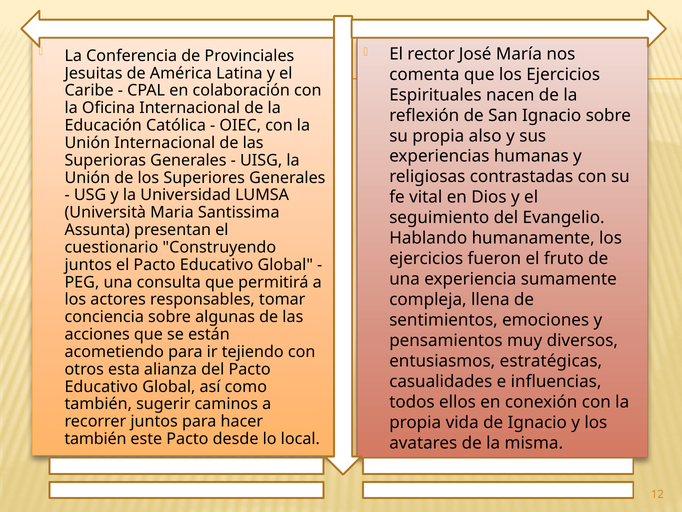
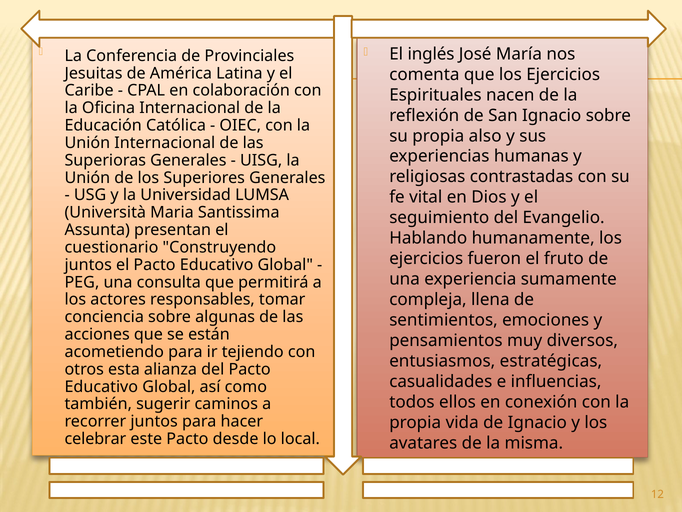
rector: rector -> inglés
también at (95, 439): también -> celebrar
